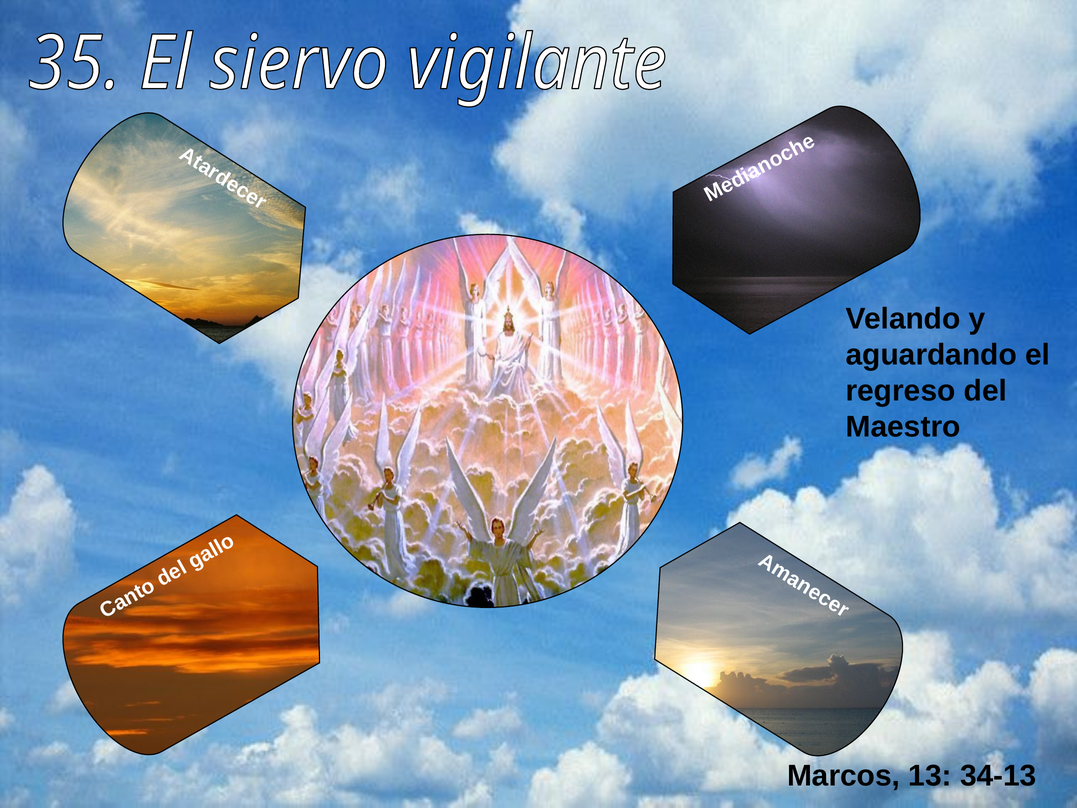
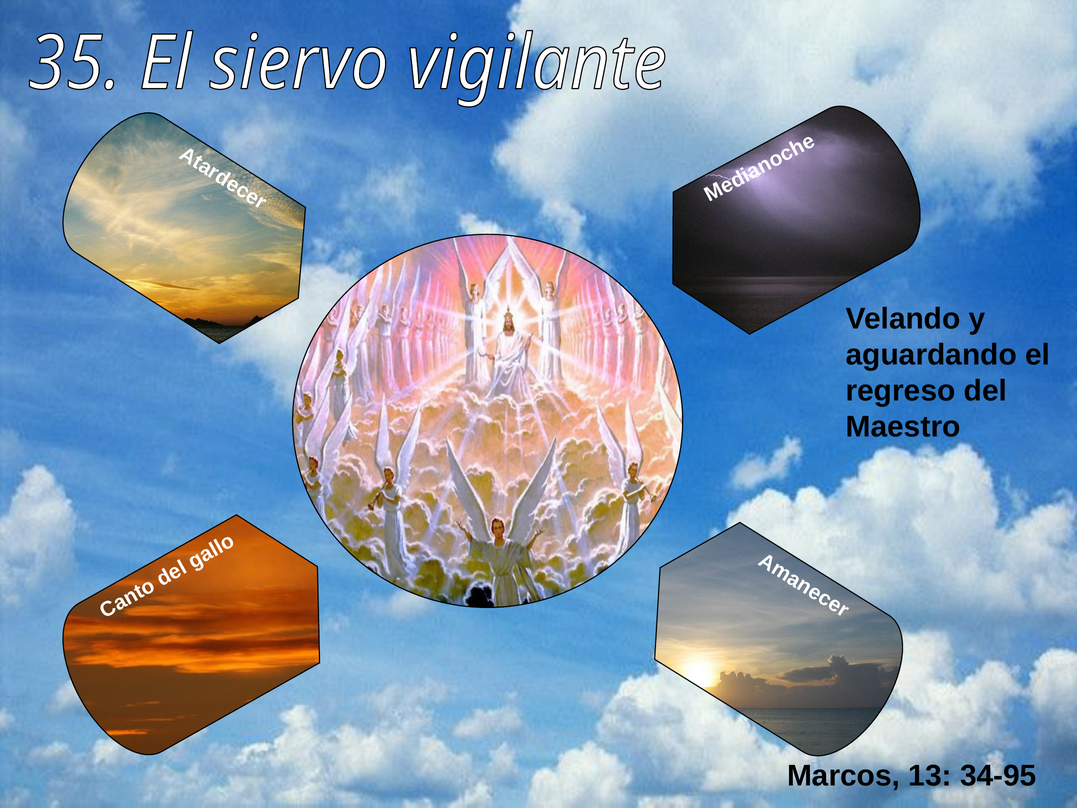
34-13: 34-13 -> 34-95
